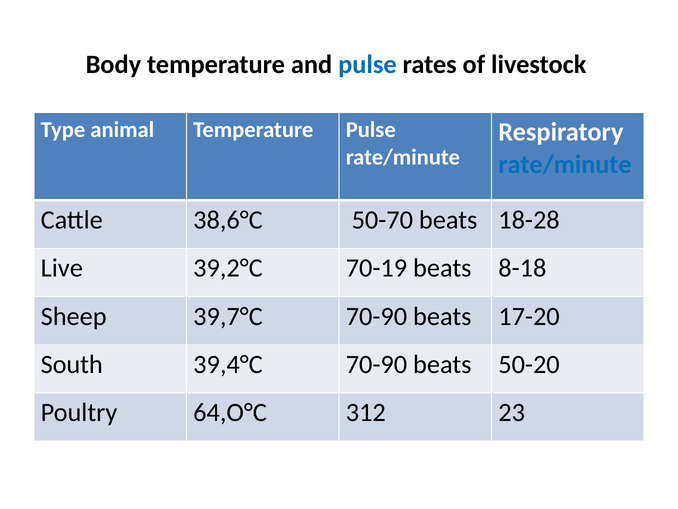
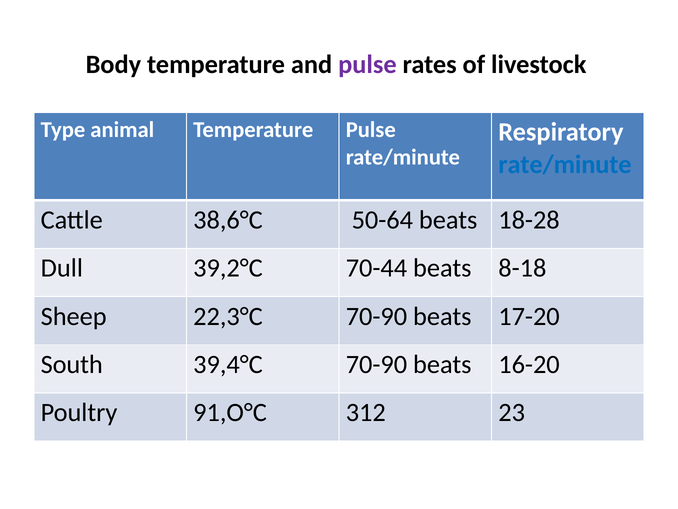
pulse at (367, 65) colour: blue -> purple
50-70: 50-70 -> 50-64
Live: Live -> Dull
70-19: 70-19 -> 70-44
39,7°C: 39,7°C -> 22,3°C
50-20: 50-20 -> 16-20
64,O°C: 64,O°C -> 91,O°C
